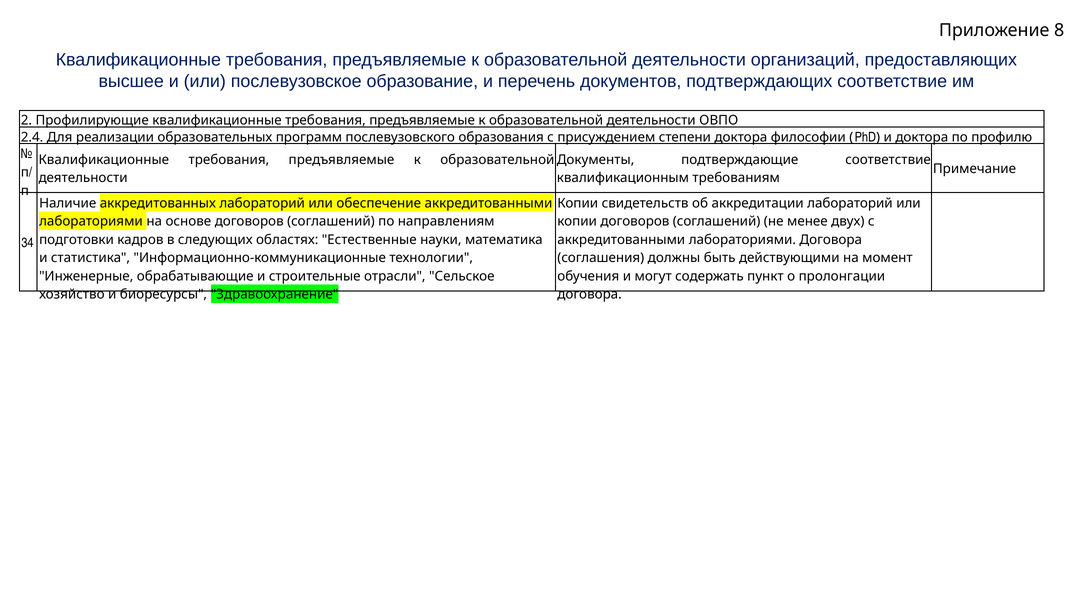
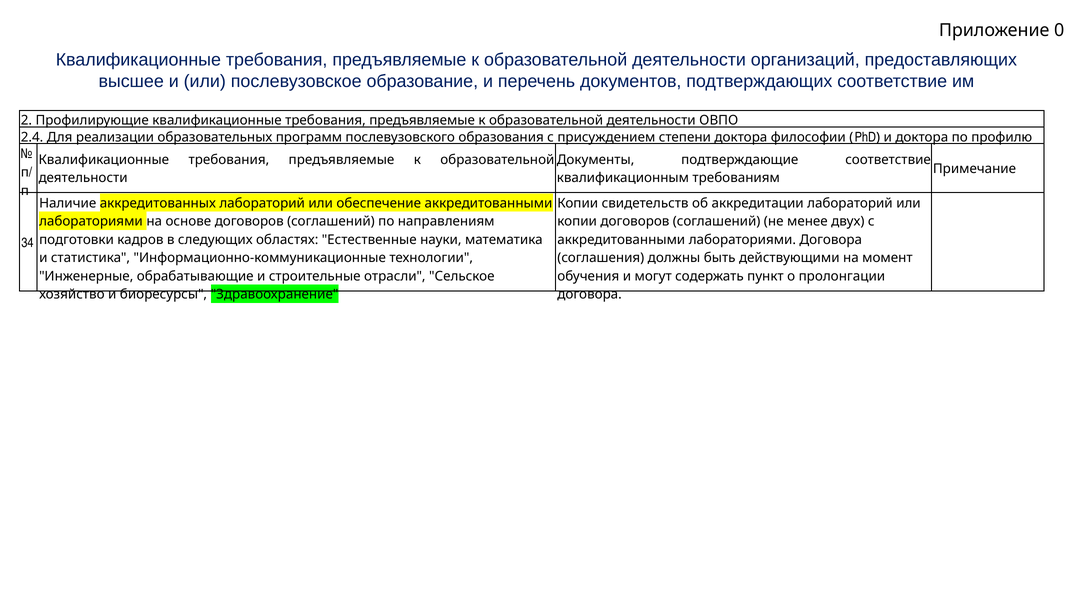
8: 8 -> 0
